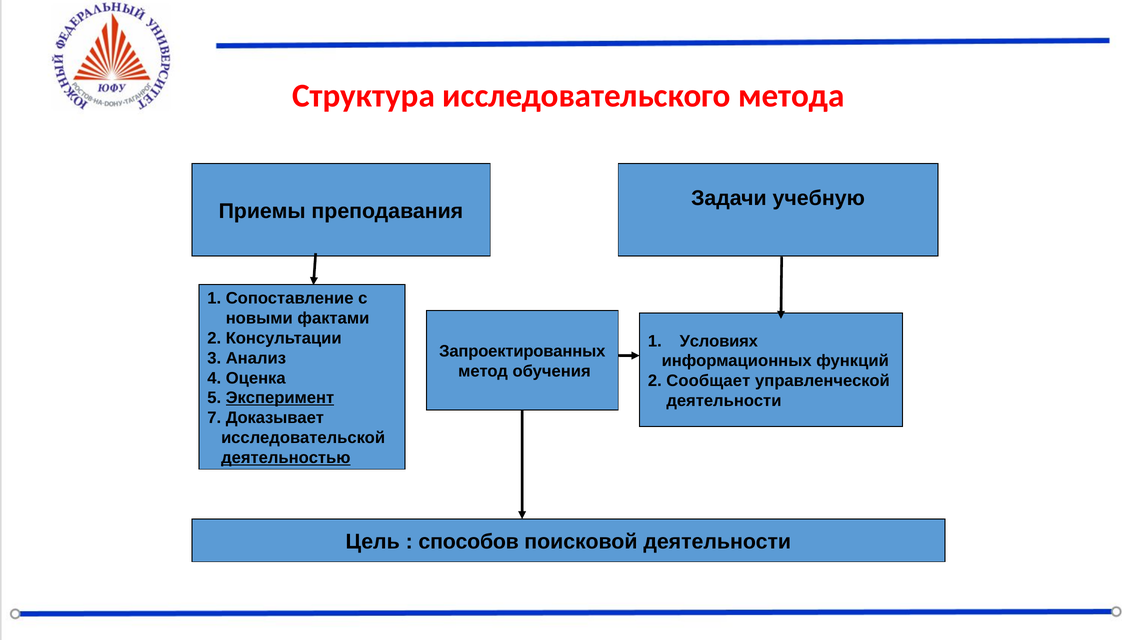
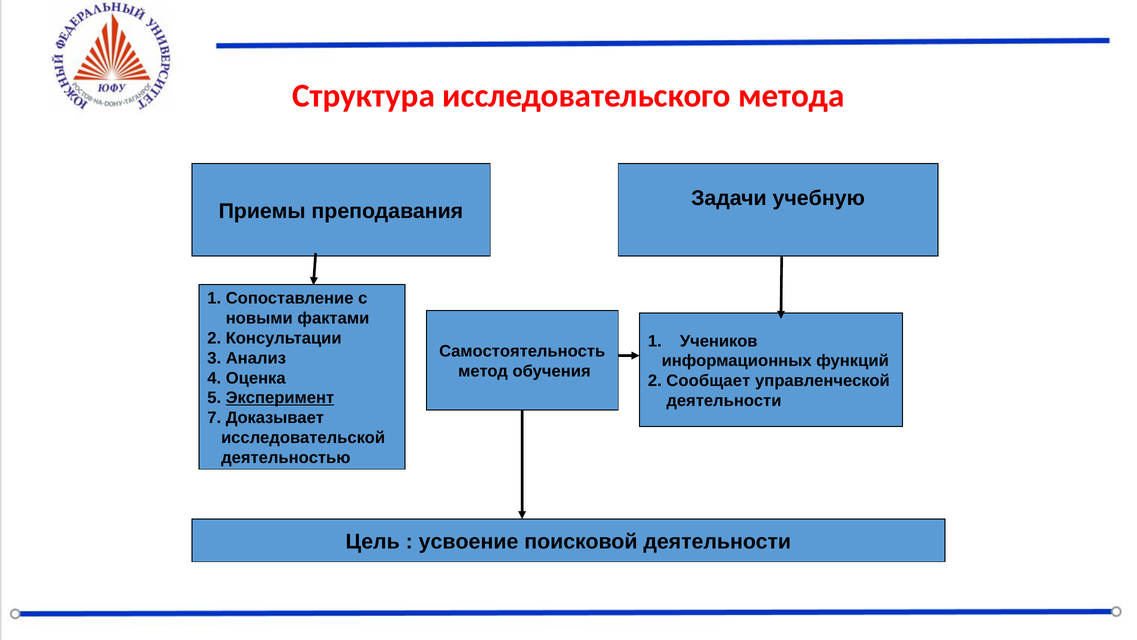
Условиях: Условиях -> Учеников
Запроектированных: Запроектированных -> Самостоятельность
деятельностью underline: present -> none
способов: способов -> усвоение
